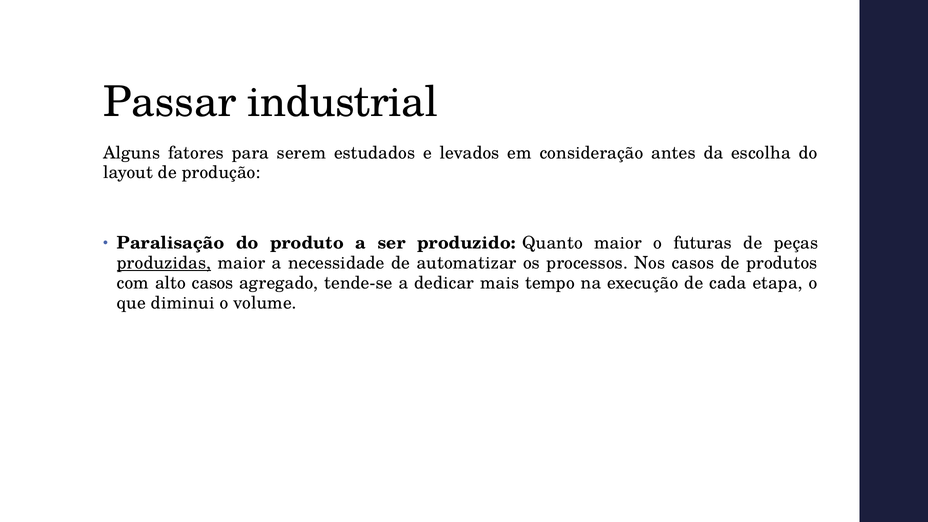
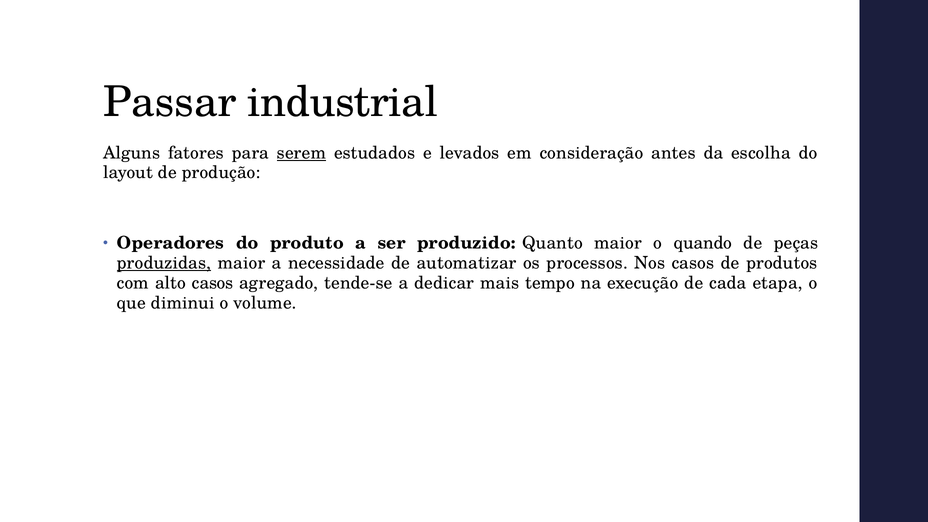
serem underline: none -> present
Paralisação: Paralisação -> Operadores
futuras: futuras -> quando
